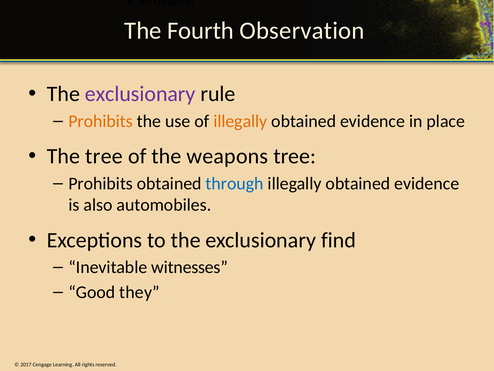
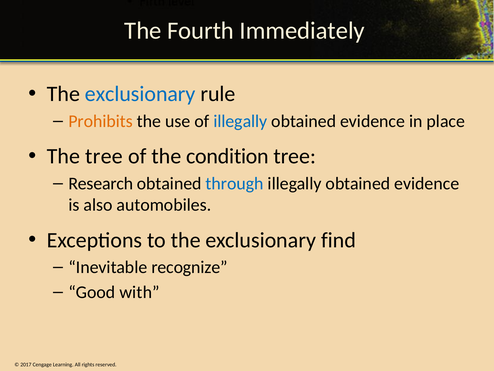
Observation: Observation -> Immediately
exclusionary at (140, 94) colour: purple -> blue
illegally at (240, 121) colour: orange -> blue
weapons: weapons -> condition
Prohibits at (101, 183): Prohibits -> Research
witnesses: witnesses -> recognize
they: they -> with
